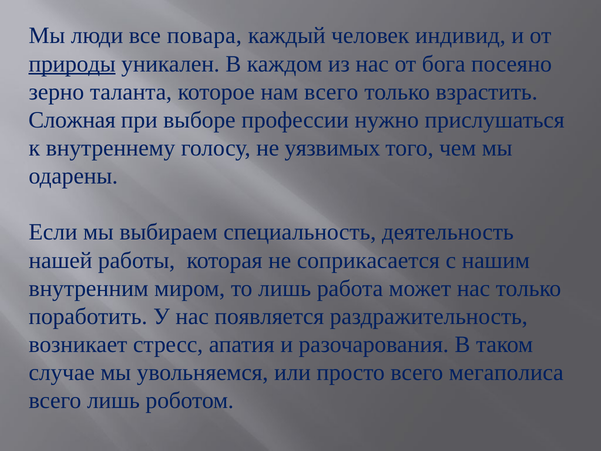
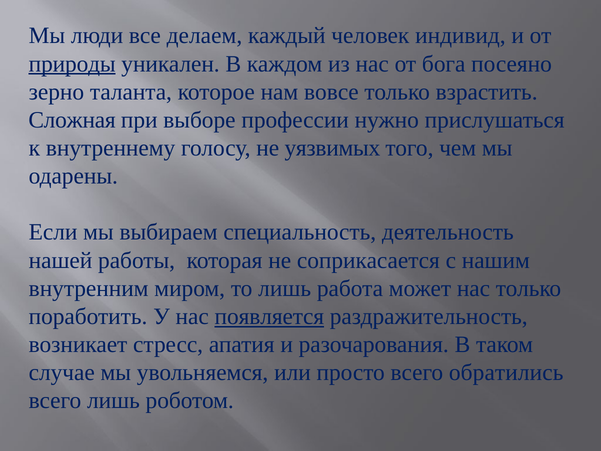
повара: повара -> делаем
нам всего: всего -> вовсе
появляется underline: none -> present
мегаполиса: мегаполиса -> обратились
